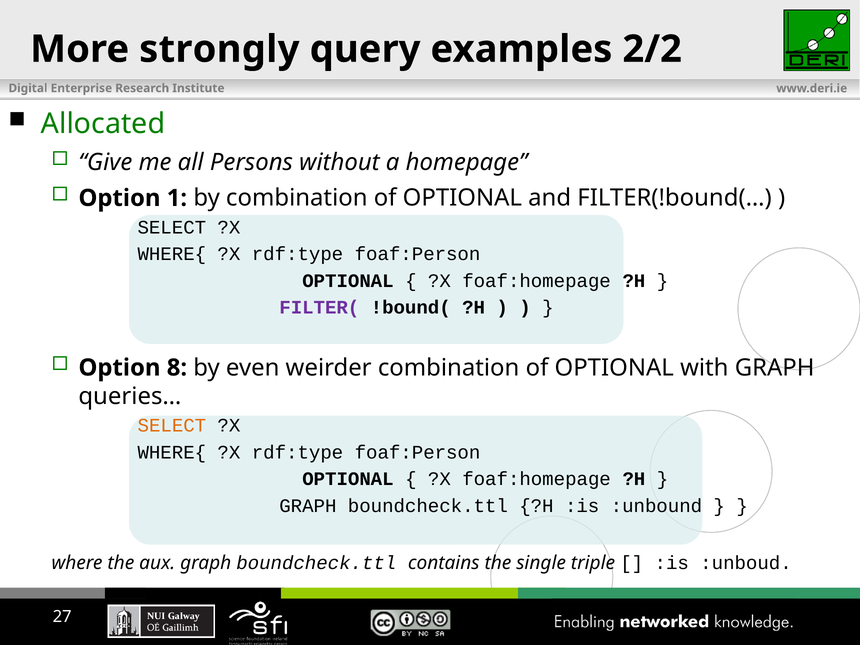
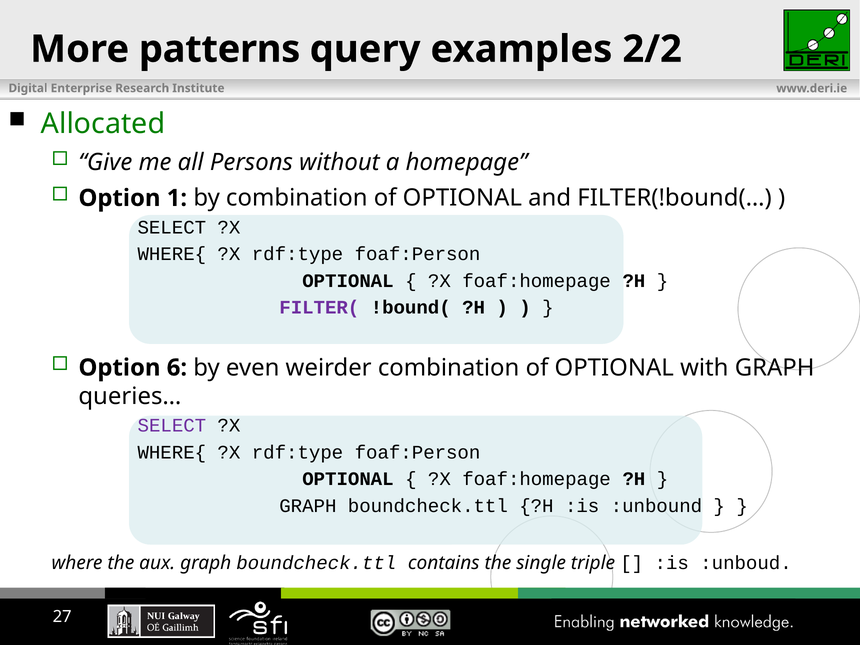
strongly: strongly -> patterns
8: 8 -> 6
SELECT at (172, 426) colour: orange -> purple
